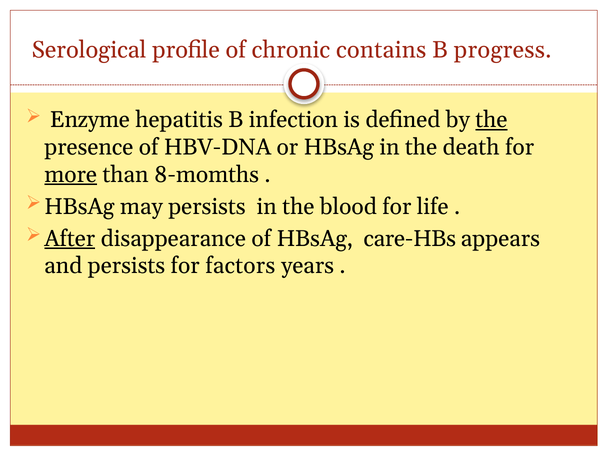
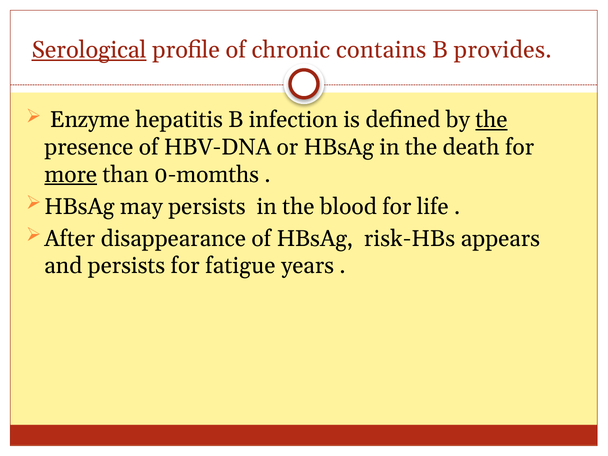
Serological underline: none -> present
progress: progress -> provides
8-momths: 8-momths -> 0-momths
After underline: present -> none
care-HBs: care-HBs -> risk-HBs
factors: factors -> fatigue
